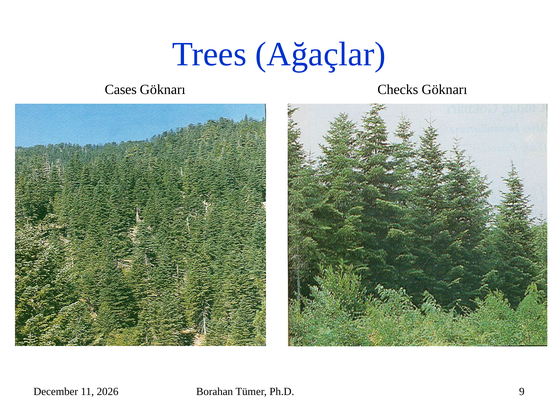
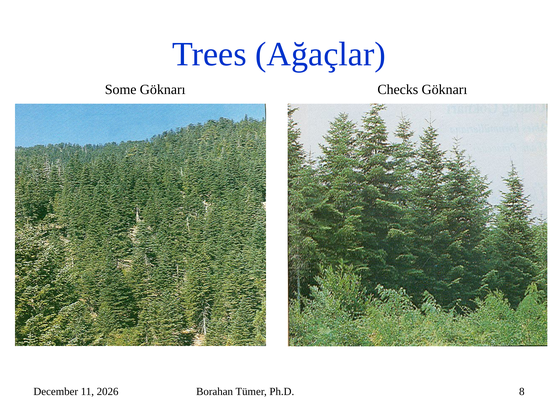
Cases: Cases -> Some
9: 9 -> 8
